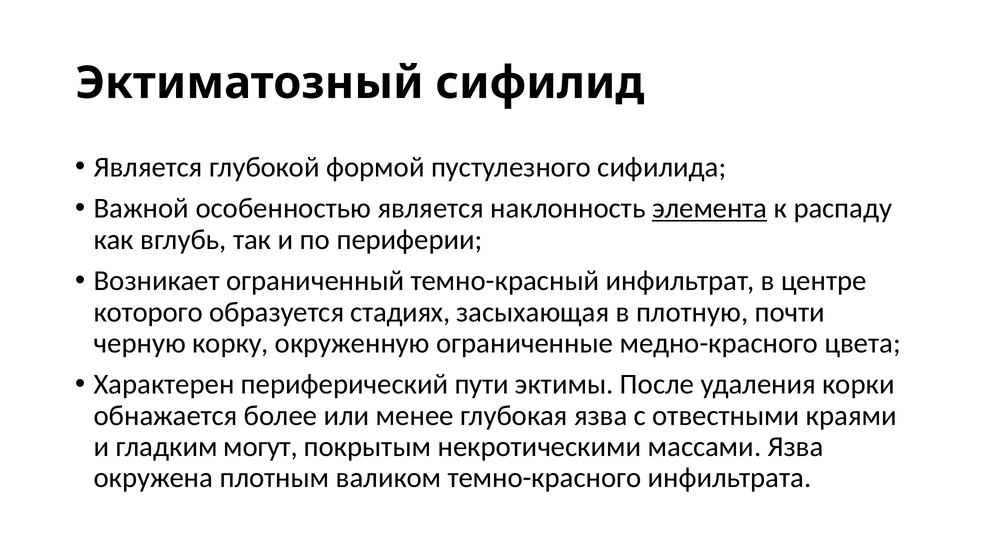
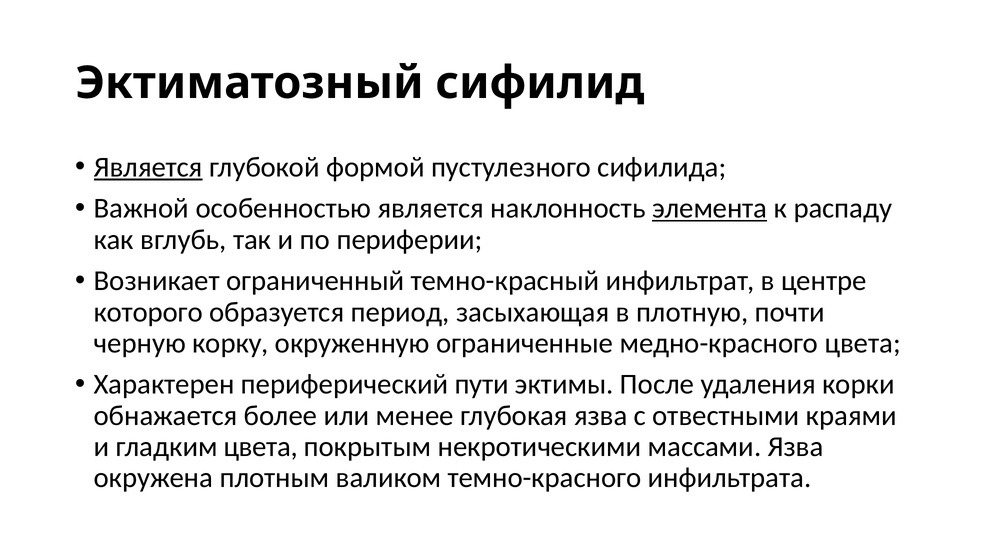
Является at (148, 167) underline: none -> present
стадиях: стадиях -> период
гладким могут: могут -> цвета
